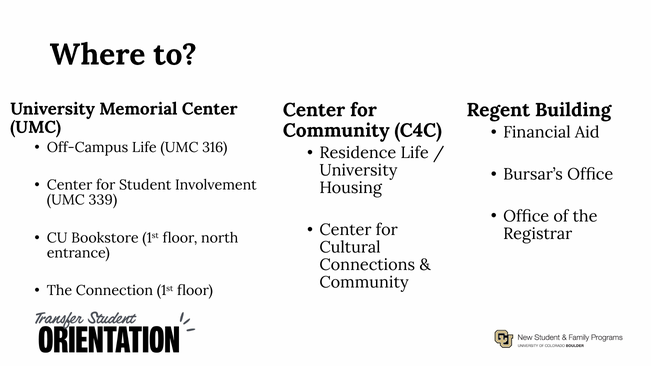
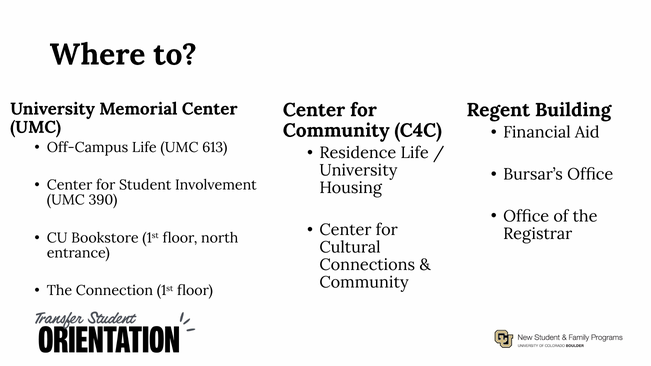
316: 316 -> 613
339: 339 -> 390
